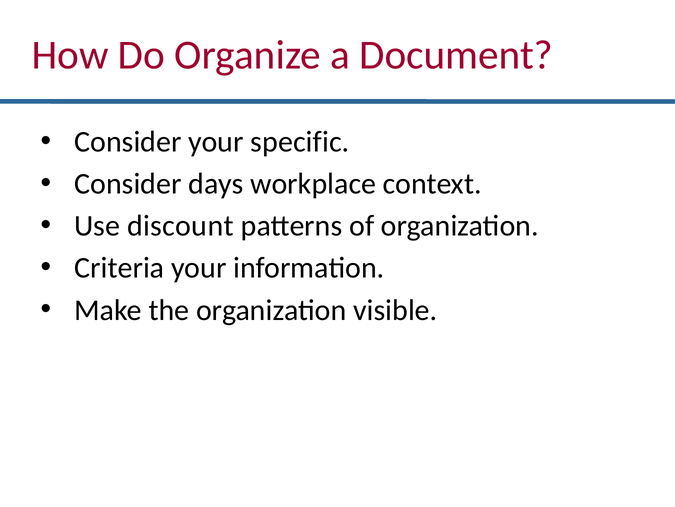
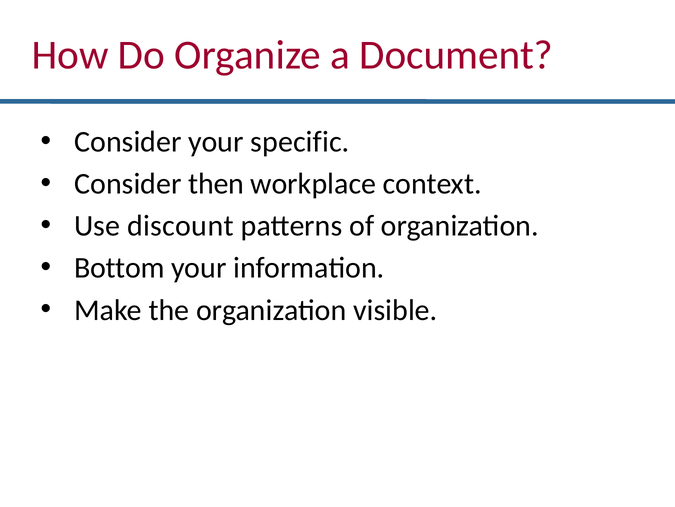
days: days -> then
Criteria: Criteria -> Bottom
